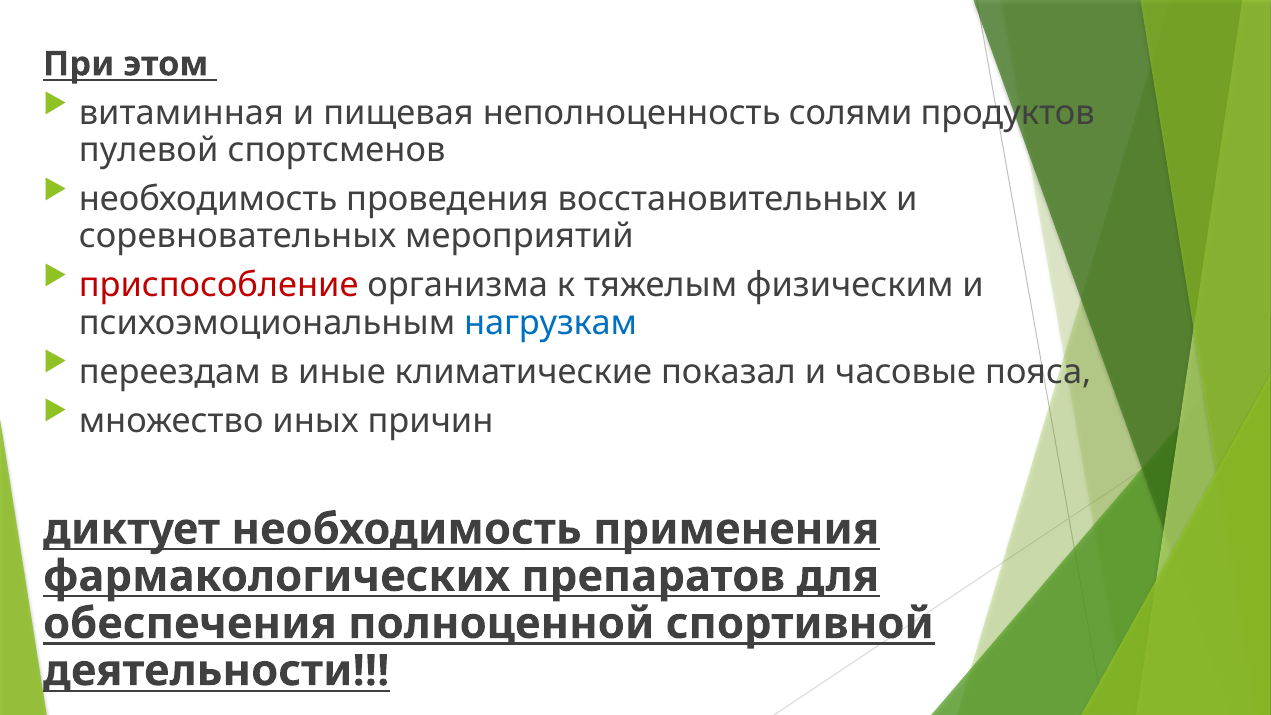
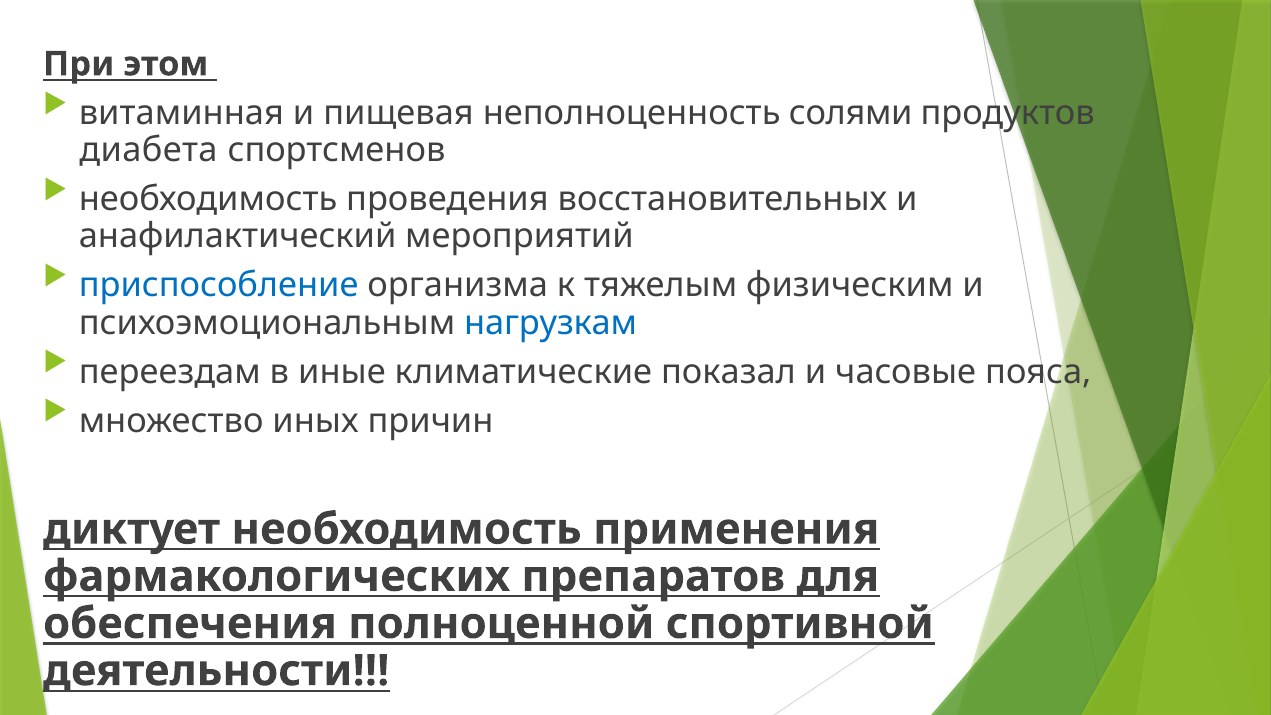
пулевой: пулевой -> диабета
соревновательных: соревновательных -> анафилактический
приспособление colour: red -> blue
